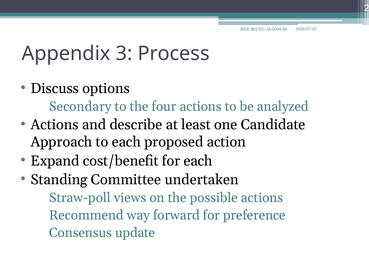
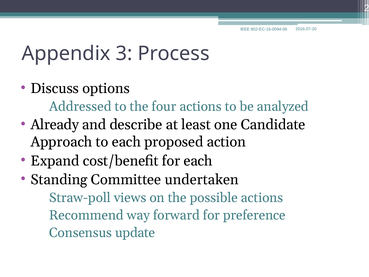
Secondary: Secondary -> Addressed
Actions at (55, 125): Actions -> Already
